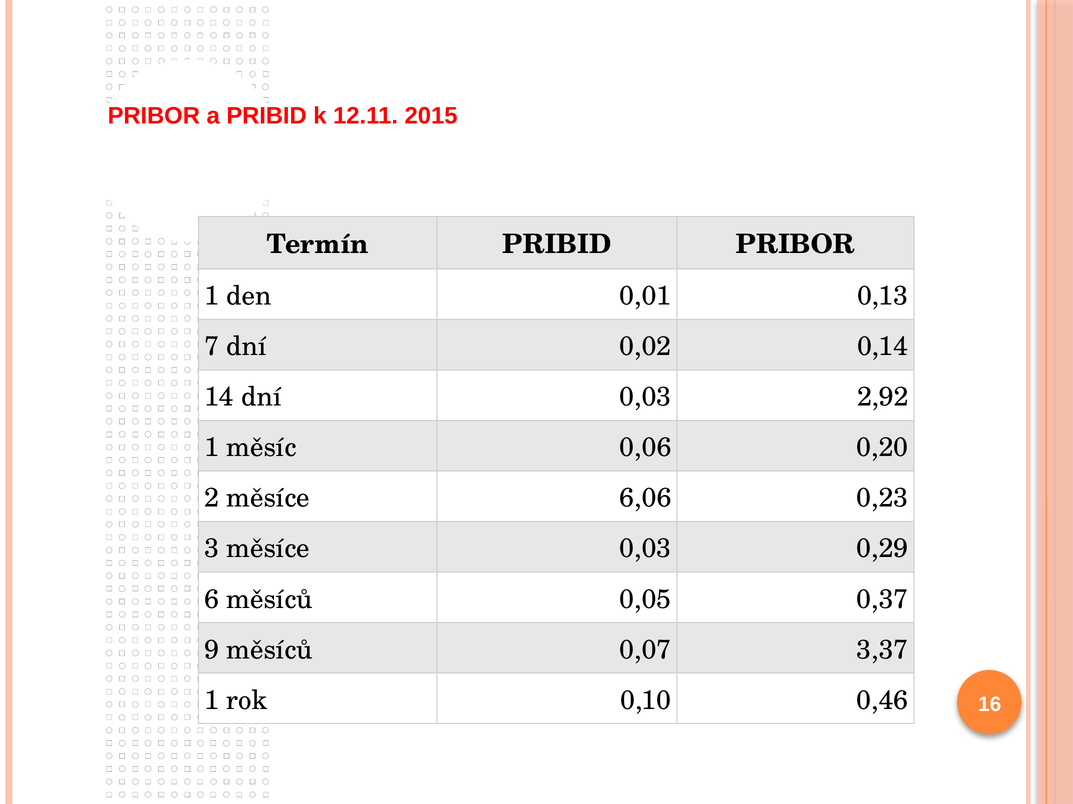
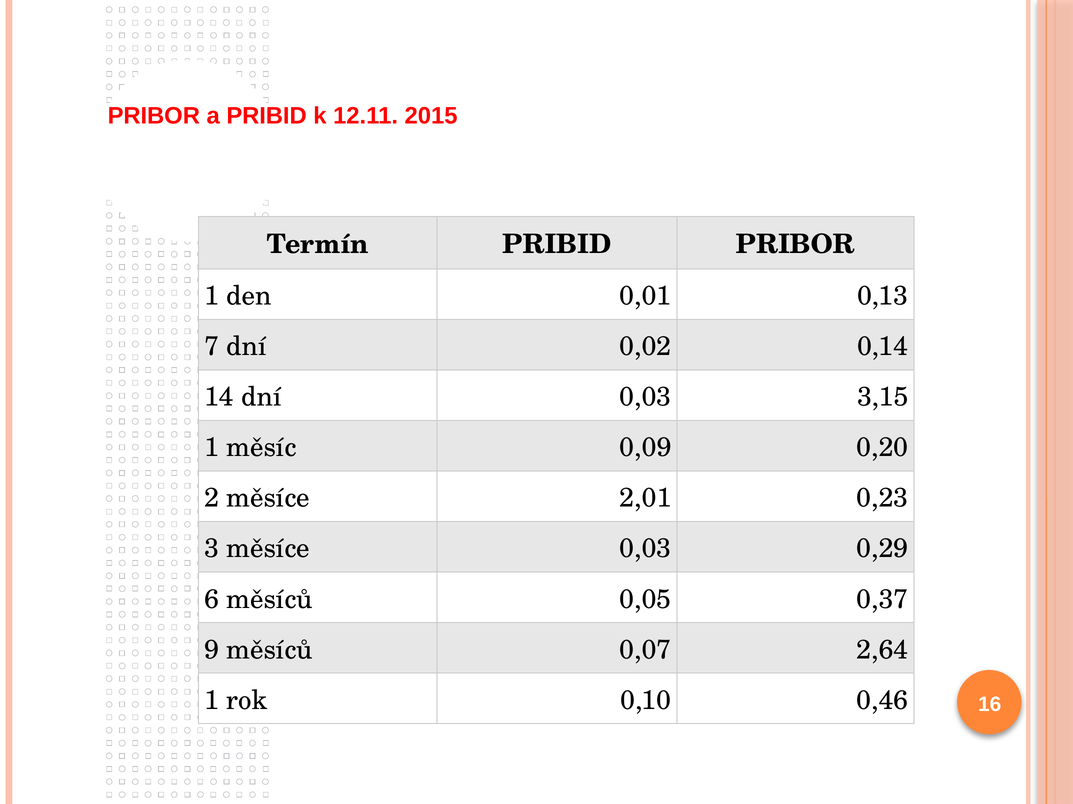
2,92: 2,92 -> 3,15
0,06: 0,06 -> 0,09
6,06: 6,06 -> 2,01
3,37: 3,37 -> 2,64
